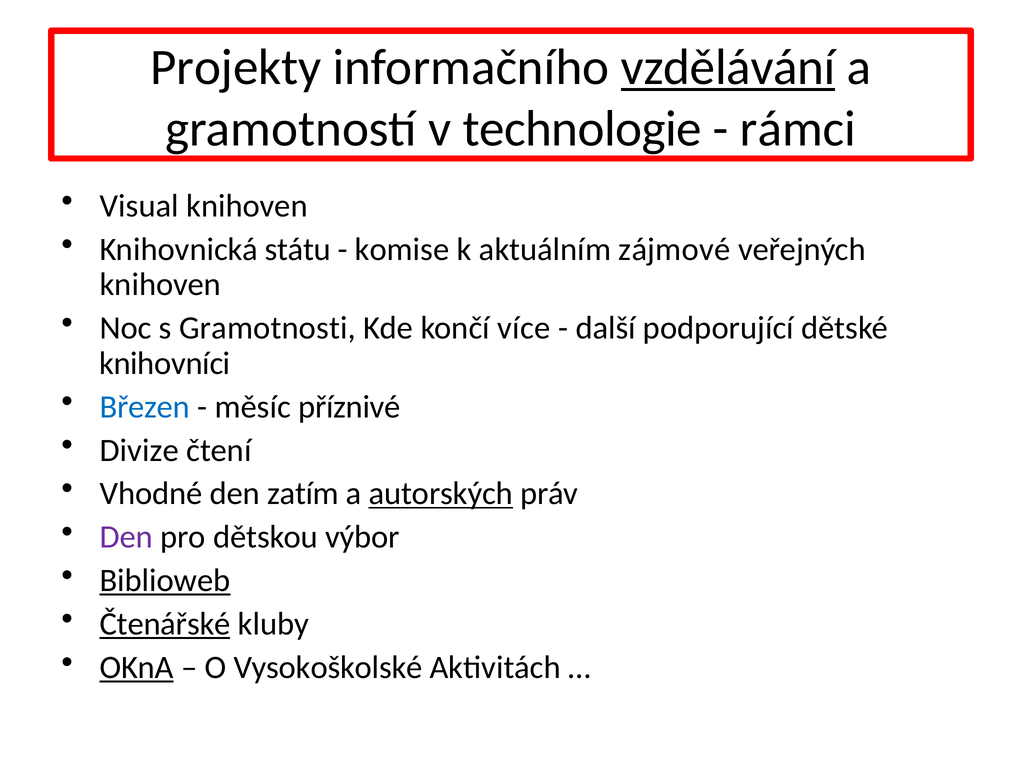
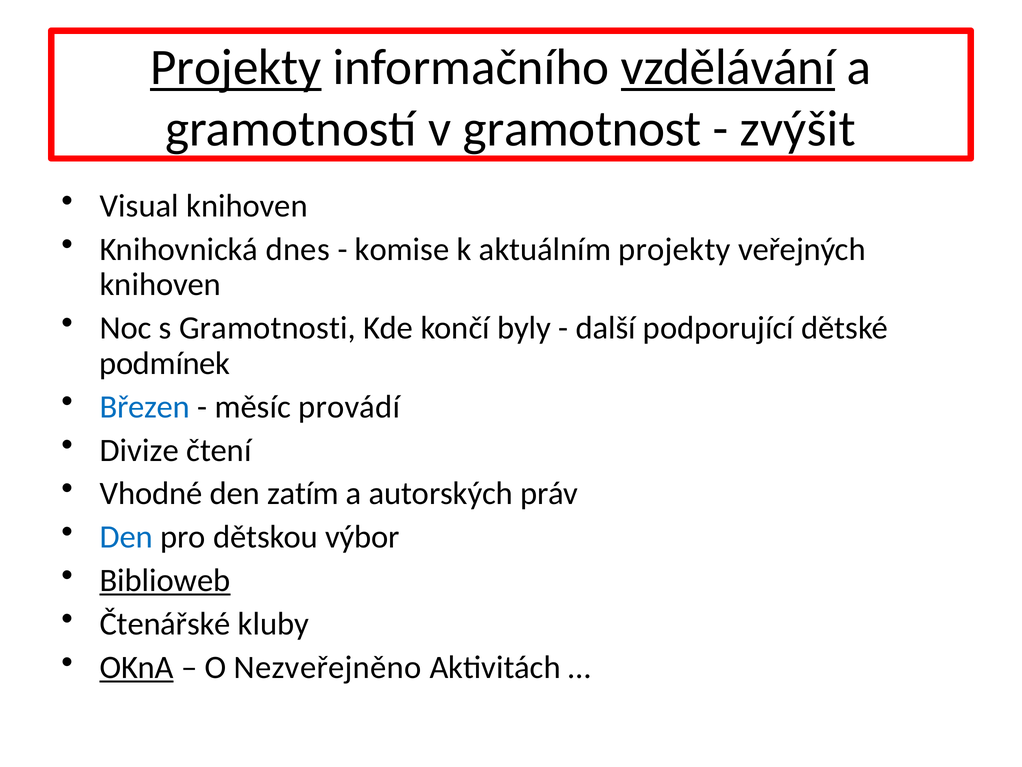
Projekty at (236, 67) underline: none -> present
technologie: technologie -> gramotnost
rámci: rámci -> zvýšit
státu: státu -> dnes
aktuálním zájmové: zájmové -> projekty
více: více -> byly
knihovníci: knihovníci -> podmínek
příznivé: příznivé -> provádí
autorských underline: present -> none
Den at (126, 537) colour: purple -> blue
Čtenářské underline: present -> none
Vysokoškolské: Vysokoškolské -> Nezveřejněno
